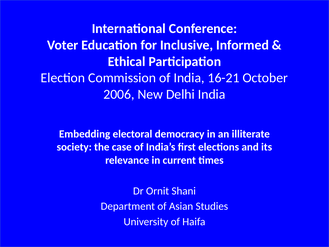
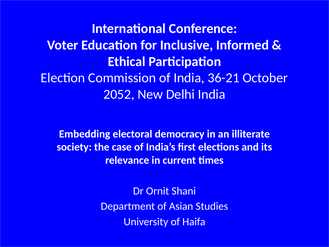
16-21: 16-21 -> 36-21
2006: 2006 -> 2052
